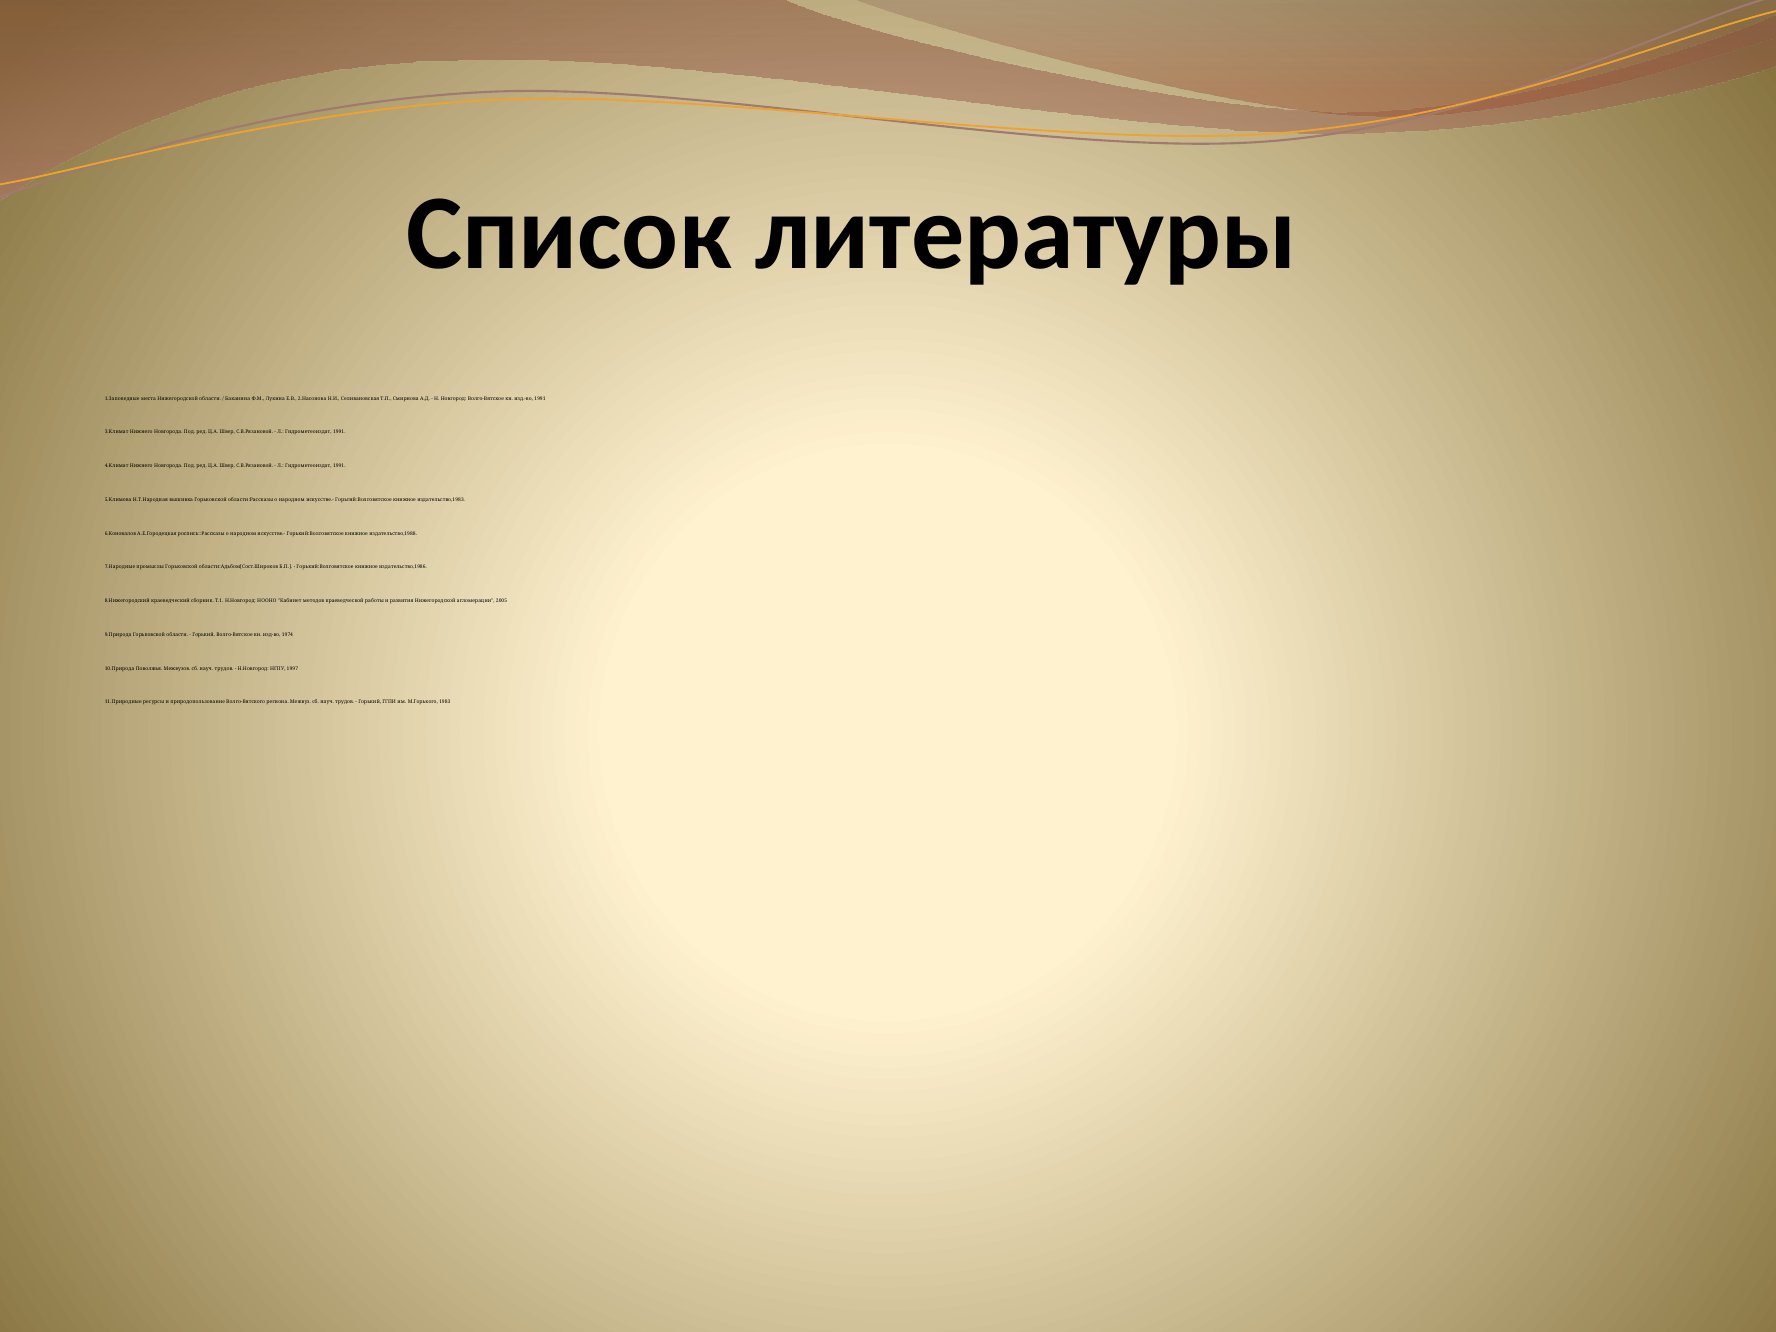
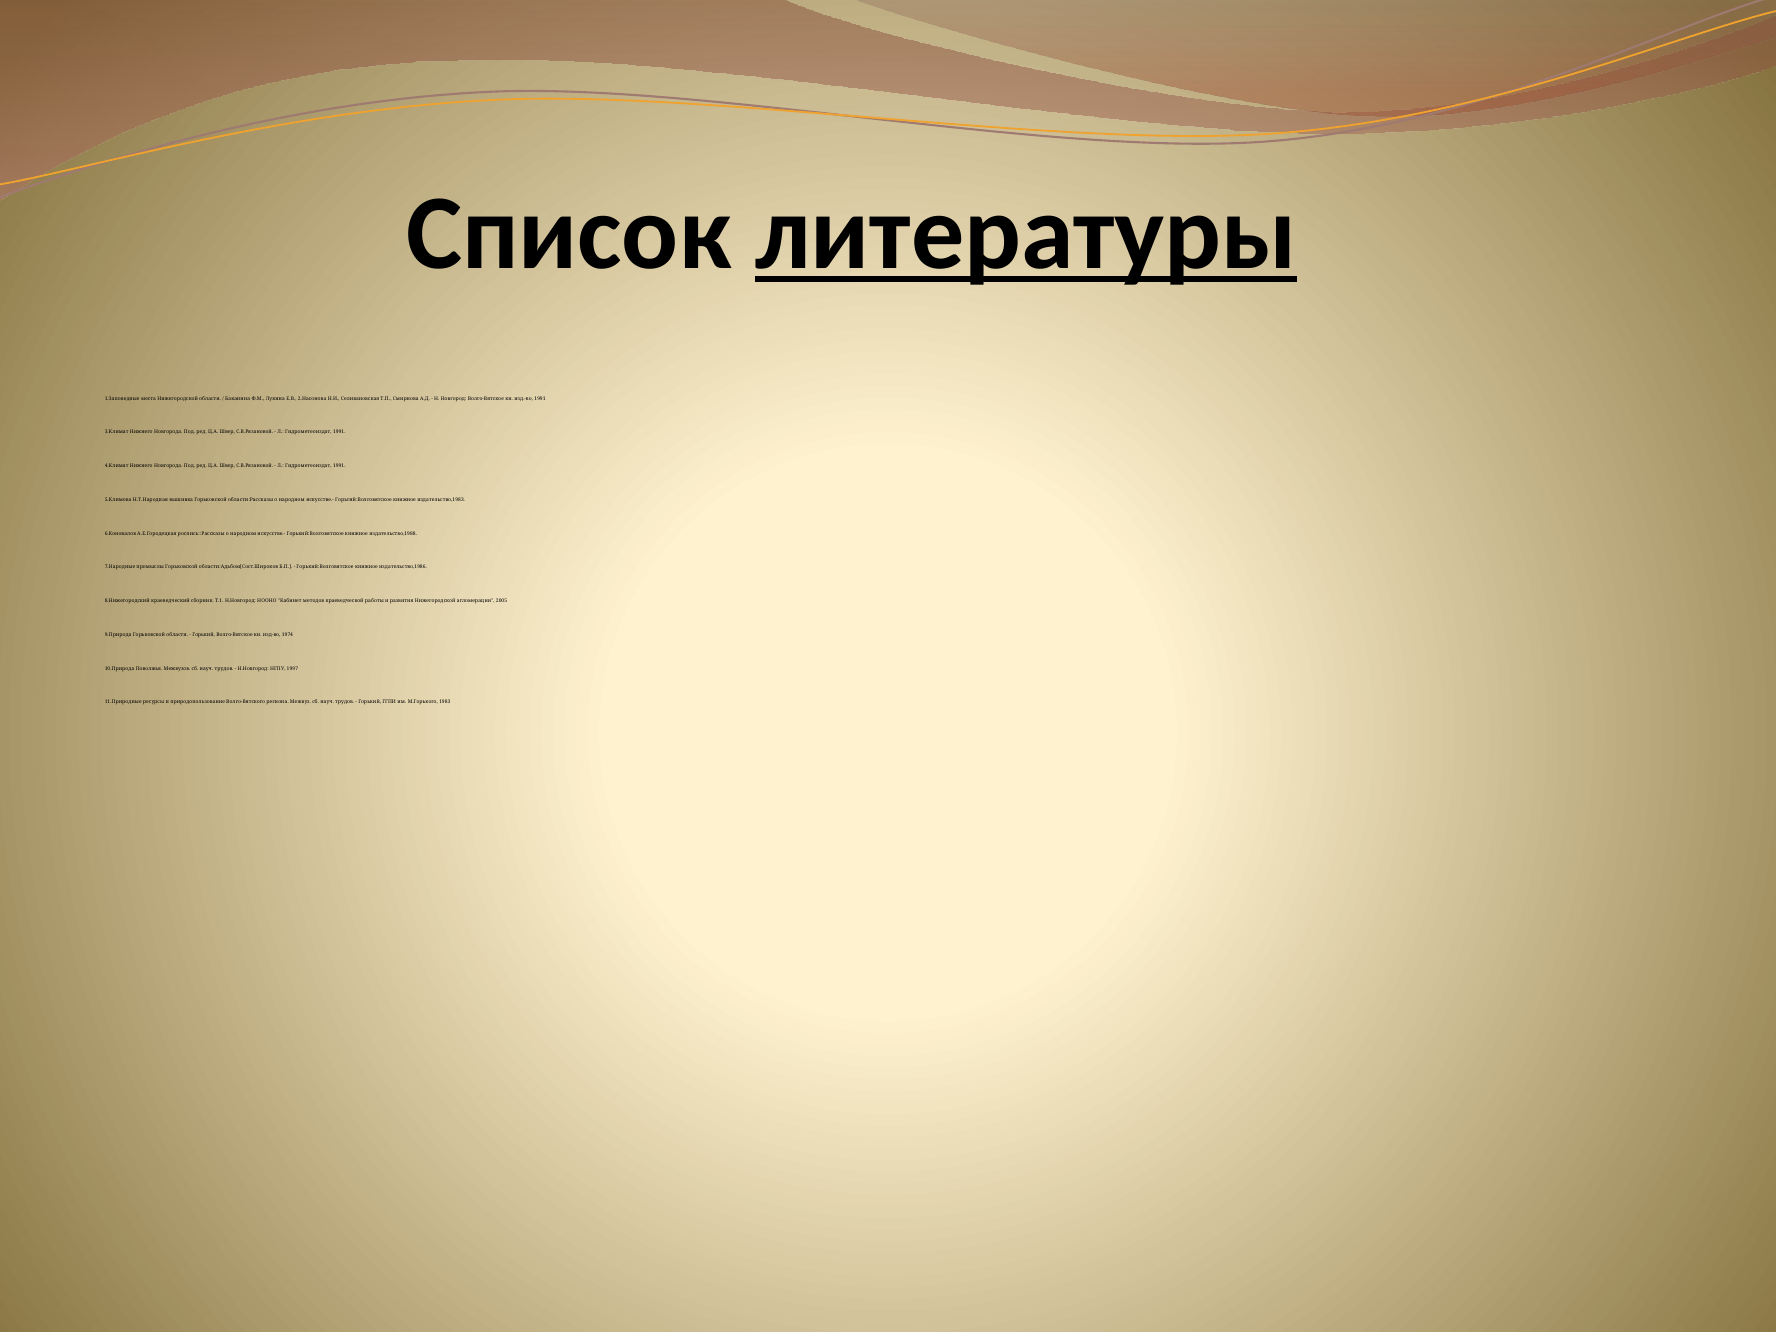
литературы underline: none -> present
